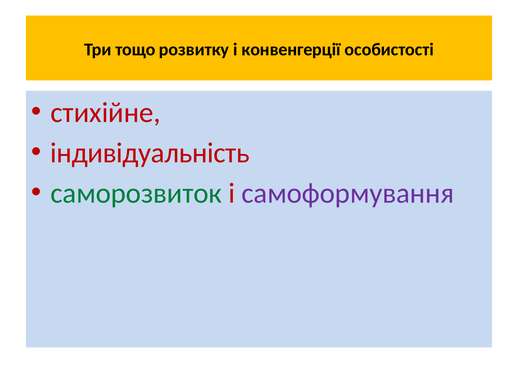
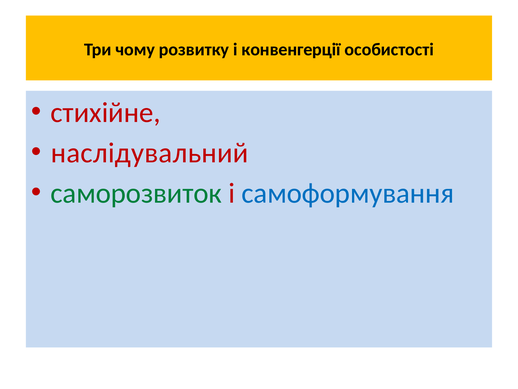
тощо: тощо -> чому
індивідуальність: індивідуальність -> наслідувальний
самоформування colour: purple -> blue
